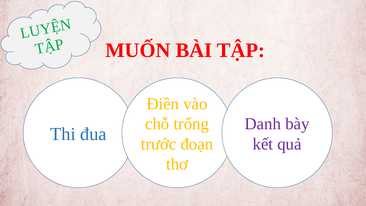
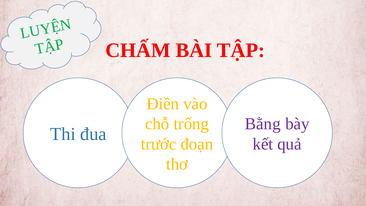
MUỐN: MUỐN -> CHẤM
Danh: Danh -> Bằng
